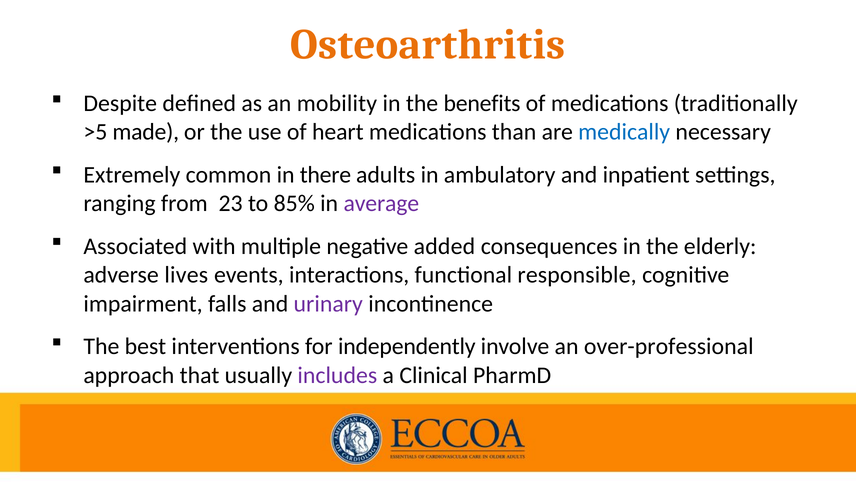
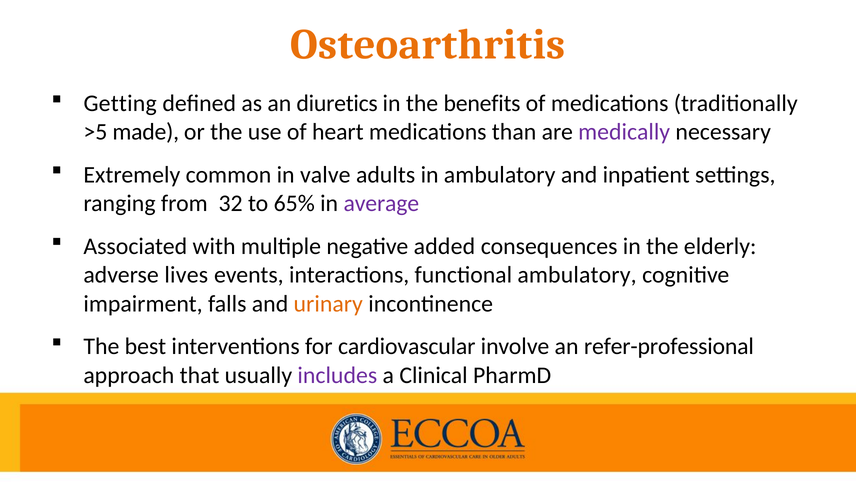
Despite: Despite -> Getting
mobility: mobility -> diuretics
medically colour: blue -> purple
there: there -> valve
23: 23 -> 32
85%: 85% -> 65%
functional responsible: responsible -> ambulatory
urinary colour: purple -> orange
independently: independently -> cardiovascular
over-professional: over-professional -> refer-professional
